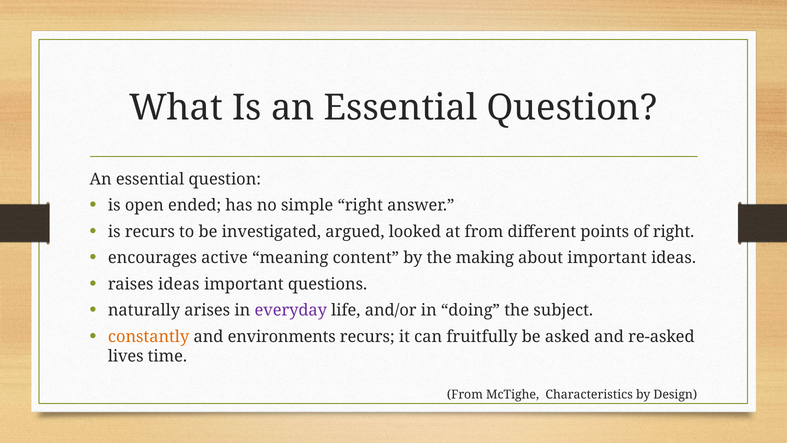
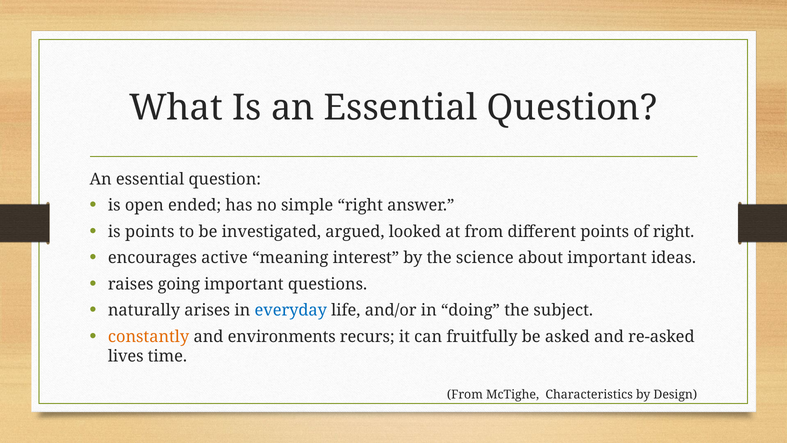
is recurs: recurs -> points
content: content -> interest
making: making -> science
raises ideas: ideas -> going
everyday colour: purple -> blue
